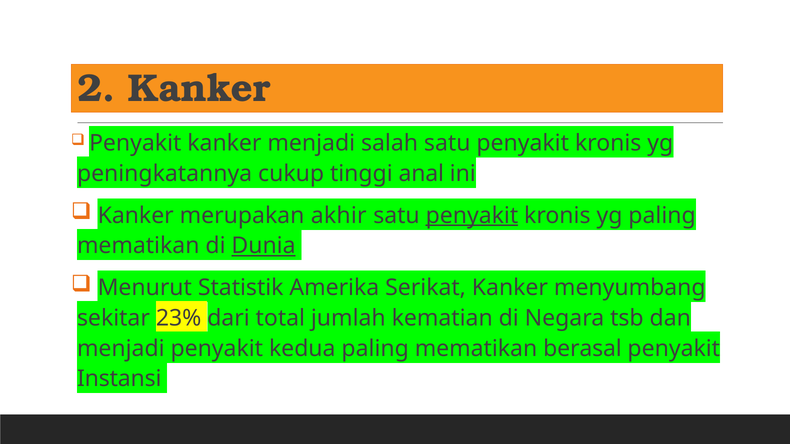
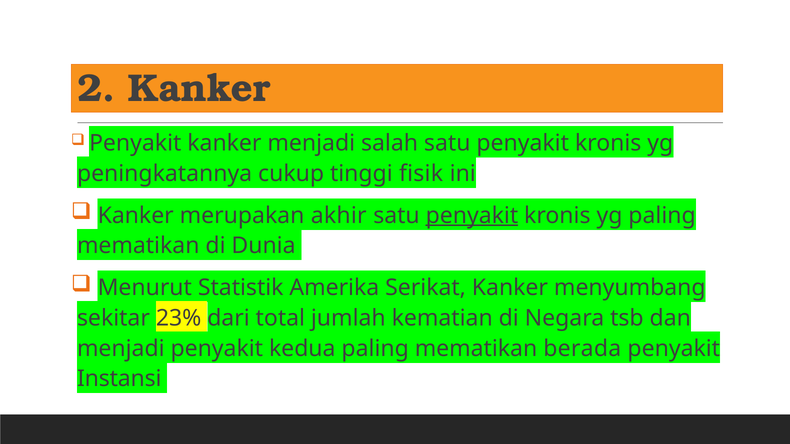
anal: anal -> fisik
Dunia underline: present -> none
berasal: berasal -> berada
